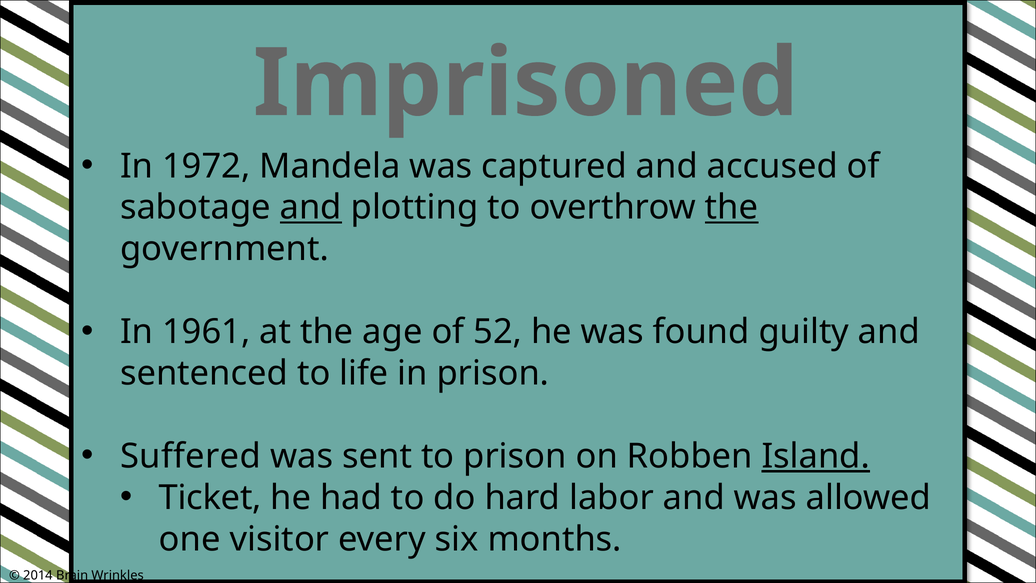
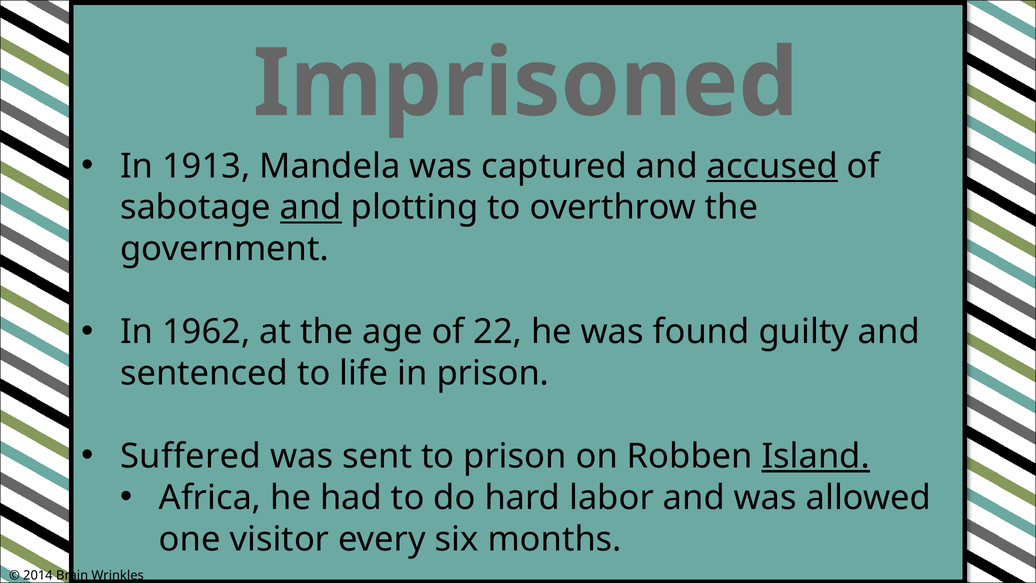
1972: 1972 -> 1913
accused underline: none -> present
the at (732, 207) underline: present -> none
1961: 1961 -> 1962
52: 52 -> 22
Ticket: Ticket -> Africa
